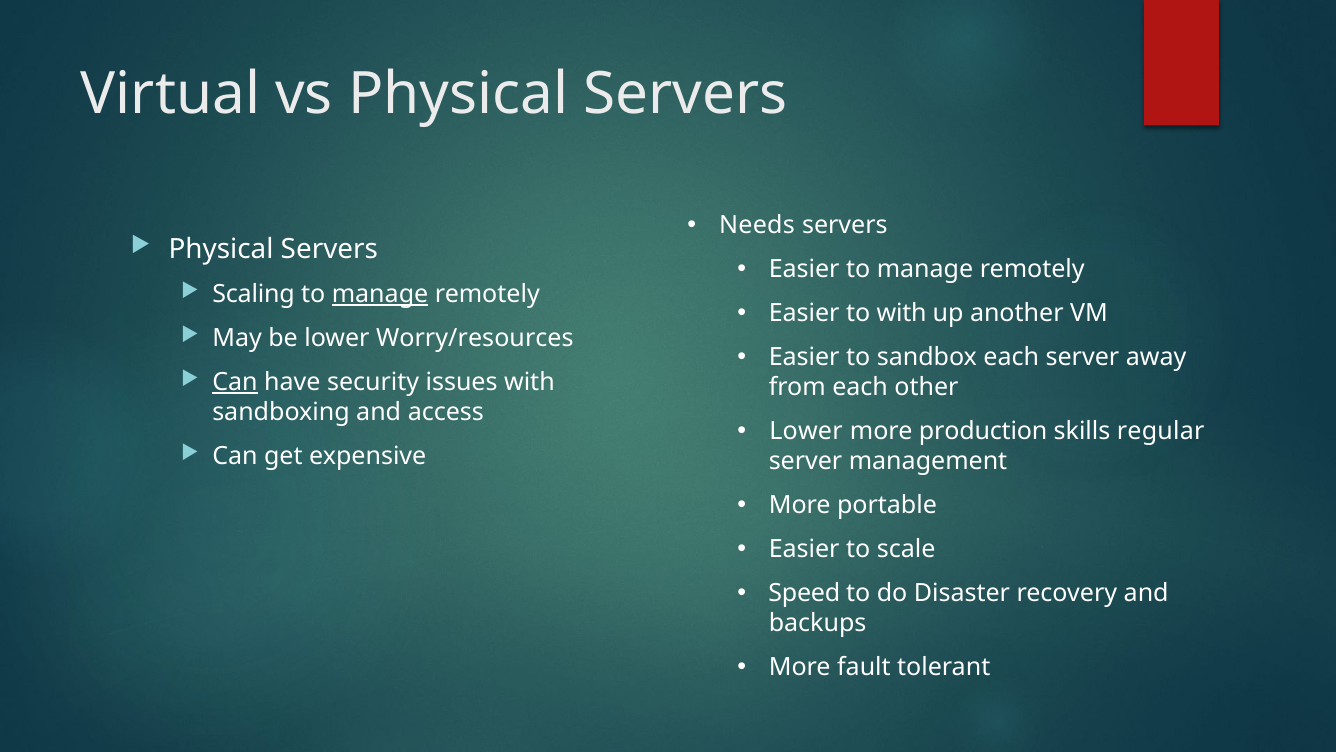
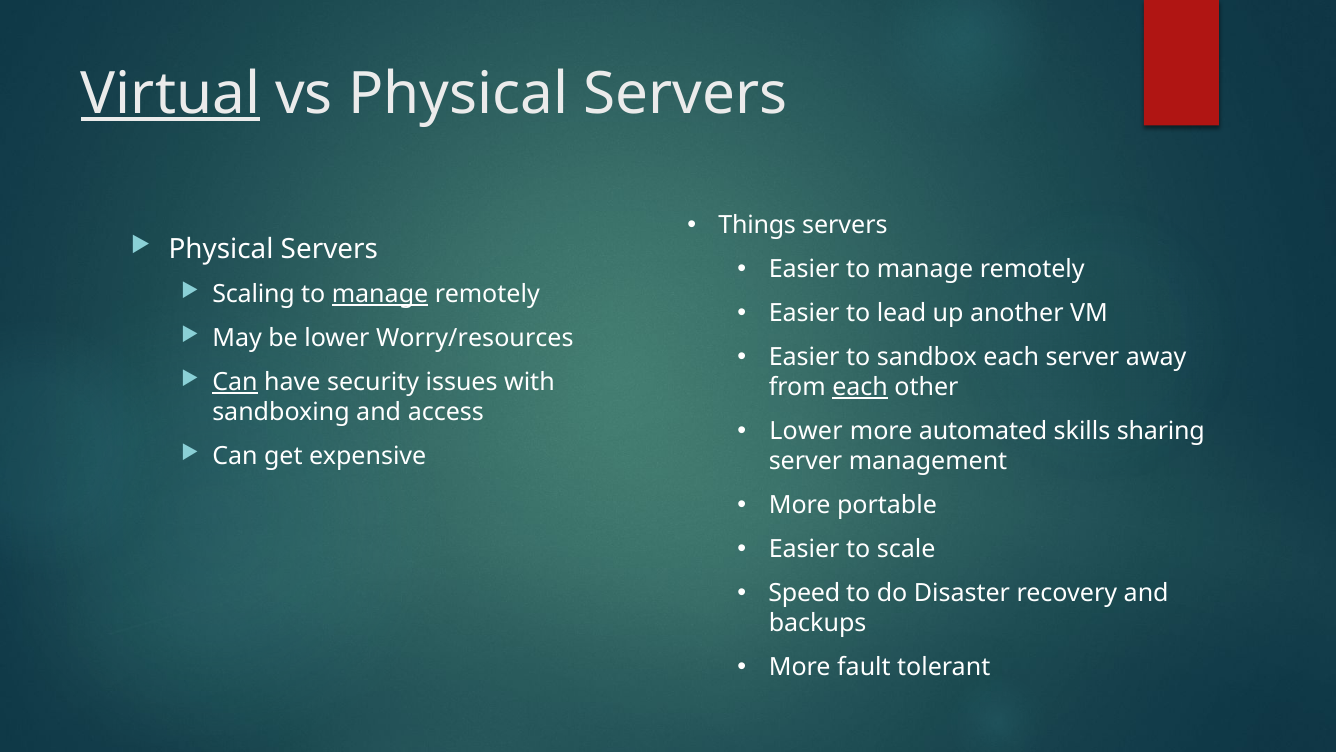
Virtual underline: none -> present
Needs: Needs -> Things
to with: with -> lead
each at (860, 387) underline: none -> present
production: production -> automated
regular: regular -> sharing
